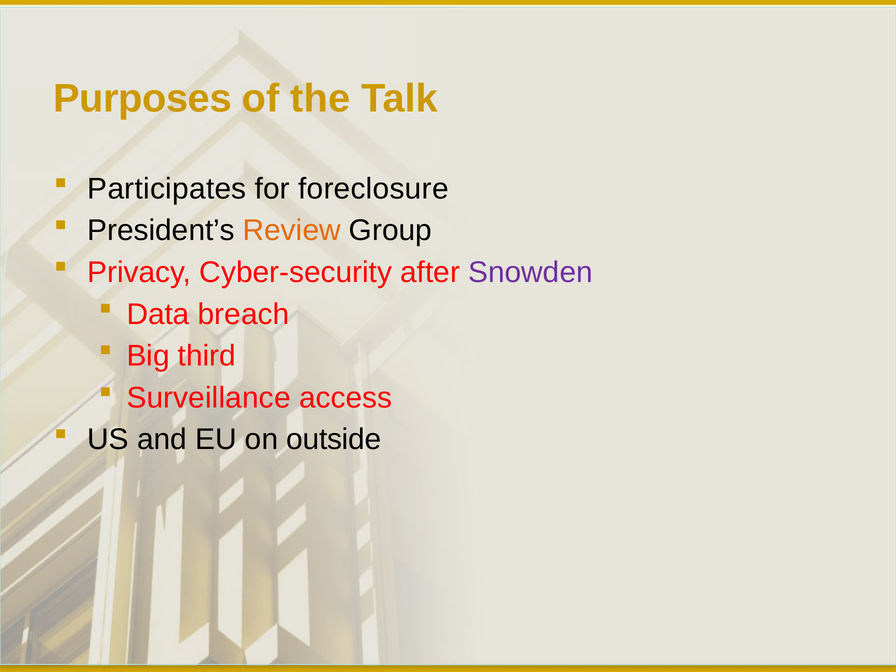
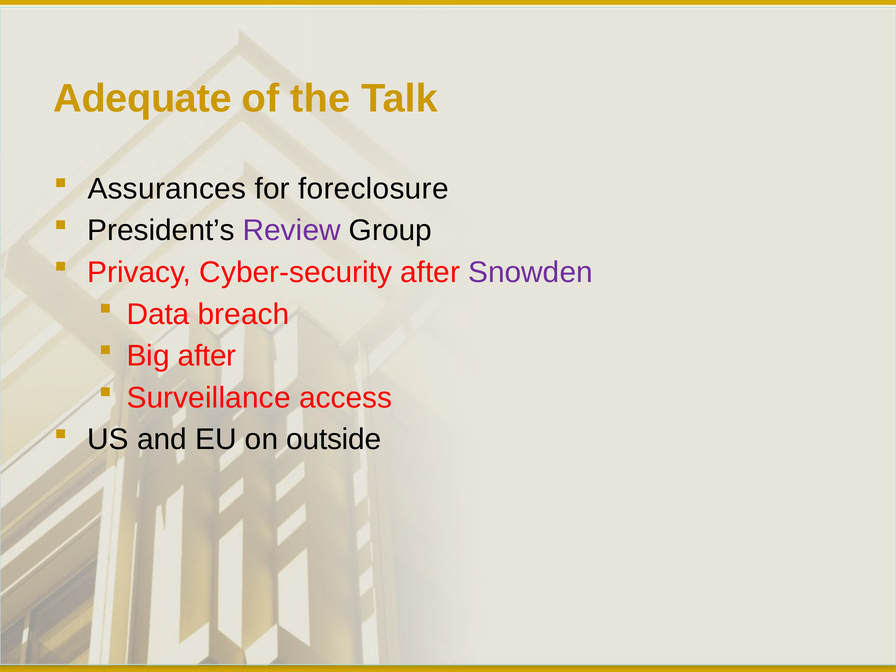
Purposes: Purposes -> Adequate
Participates: Participates -> Assurances
Review colour: orange -> purple
Big third: third -> after
